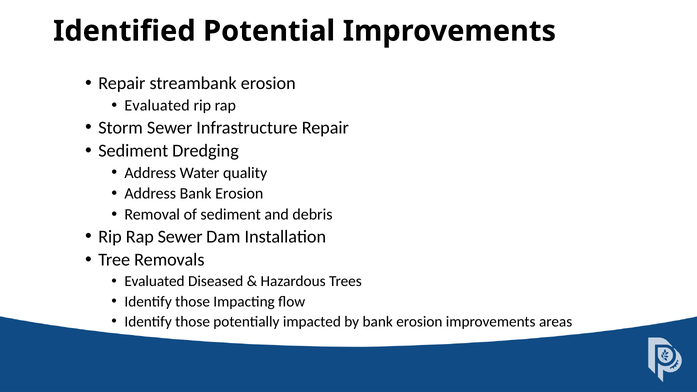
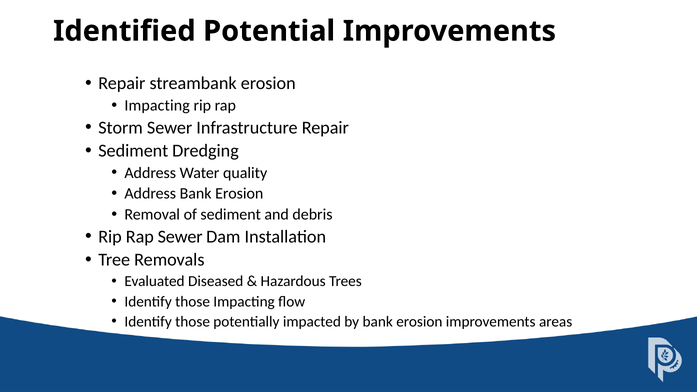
Evaluated at (157, 106): Evaluated -> Impacting
